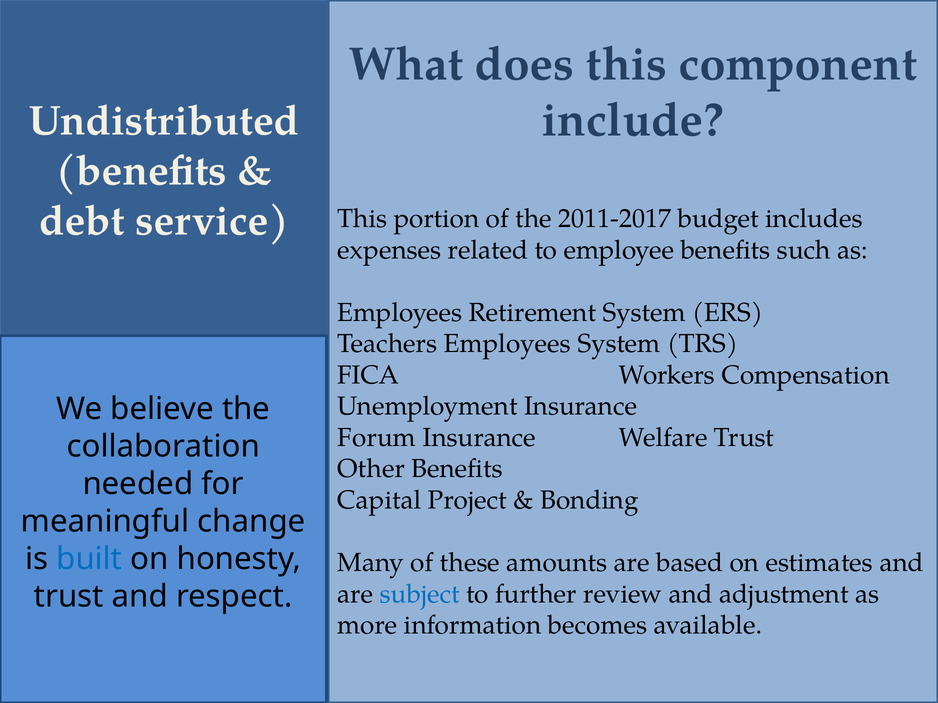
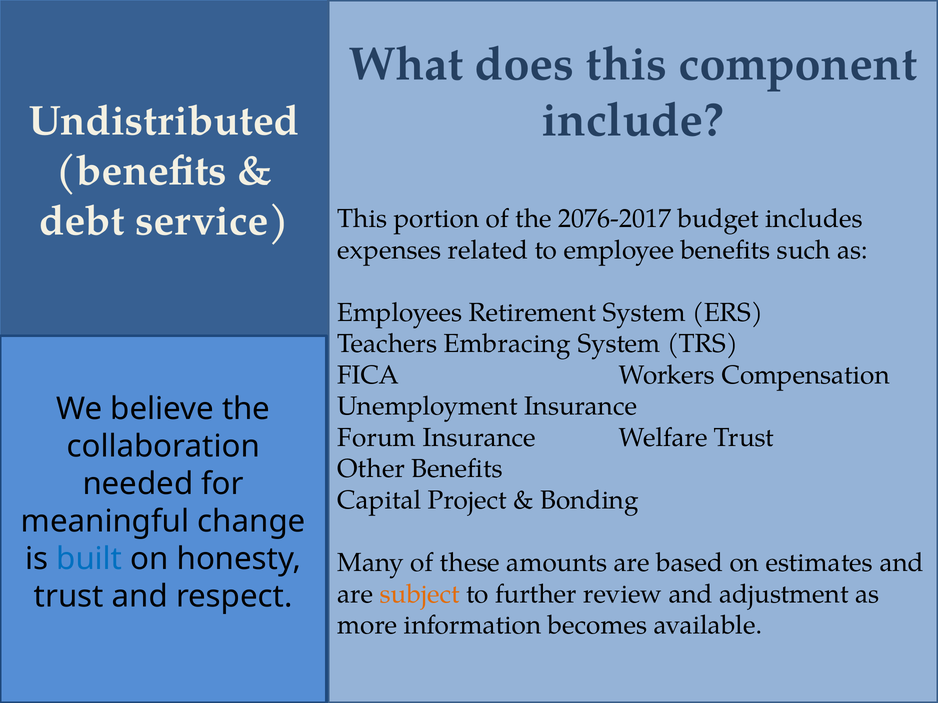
2011-2017: 2011-2017 -> 2076-2017
Teachers Employees: Employees -> Embracing
subject colour: blue -> orange
